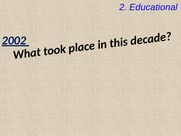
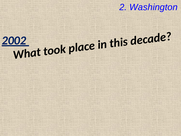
Educational: Educational -> Washington
